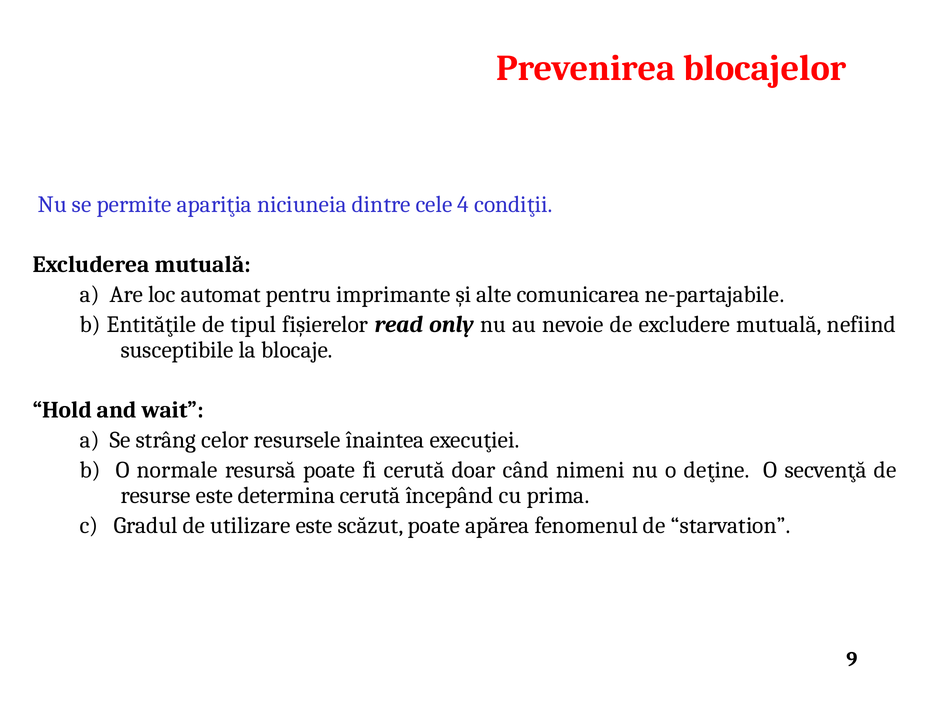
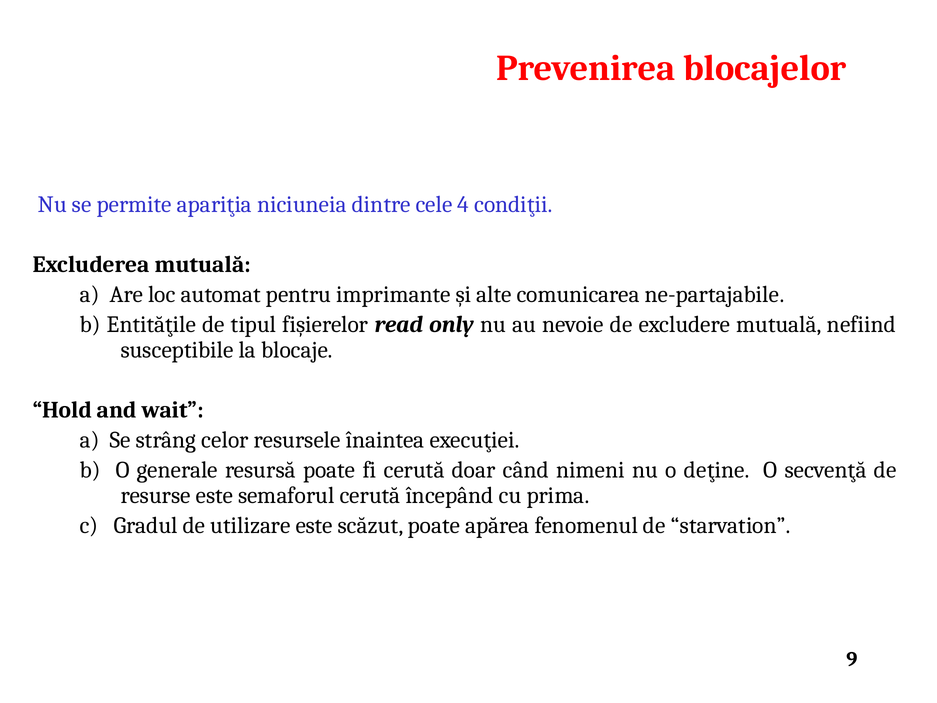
normale: normale -> generale
determina: determina -> semaforul
